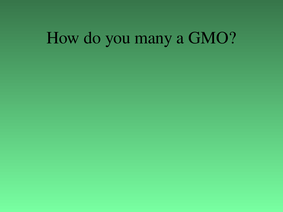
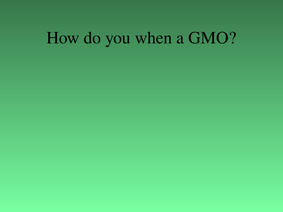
many: many -> when
